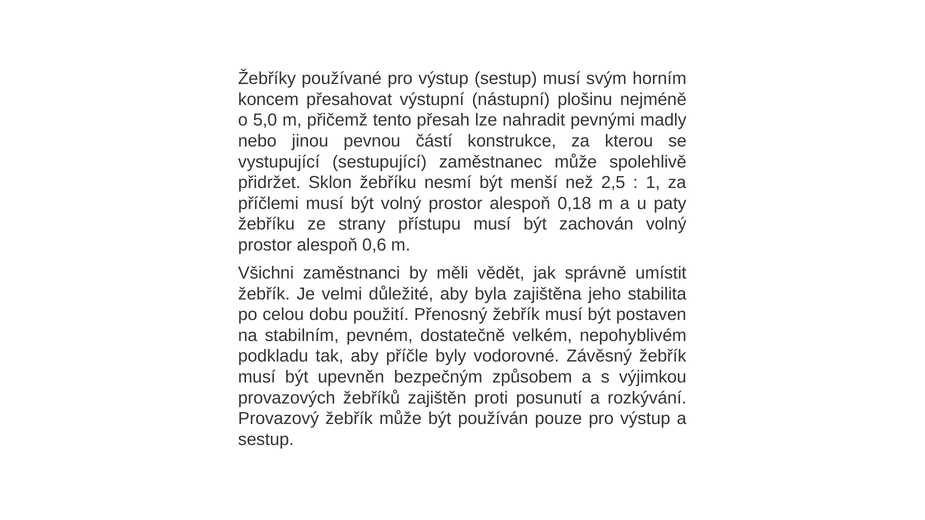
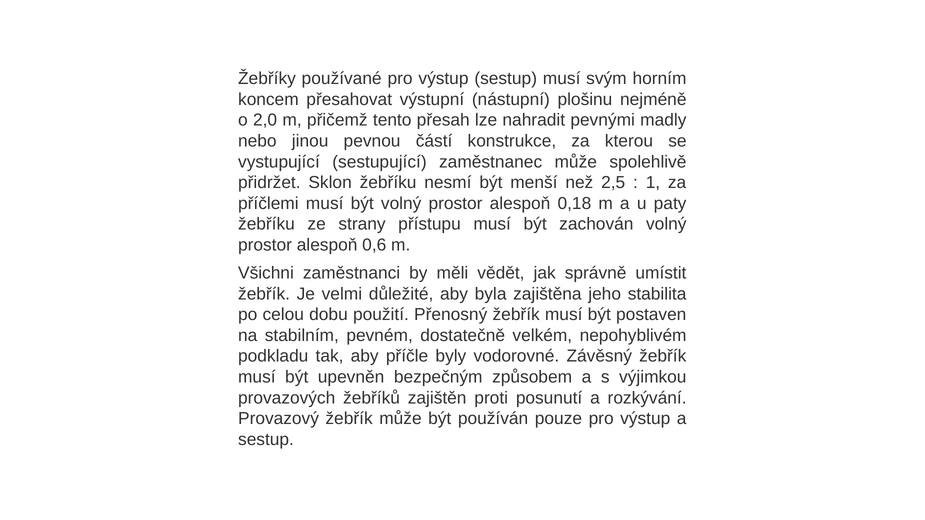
5,0: 5,0 -> 2,0
